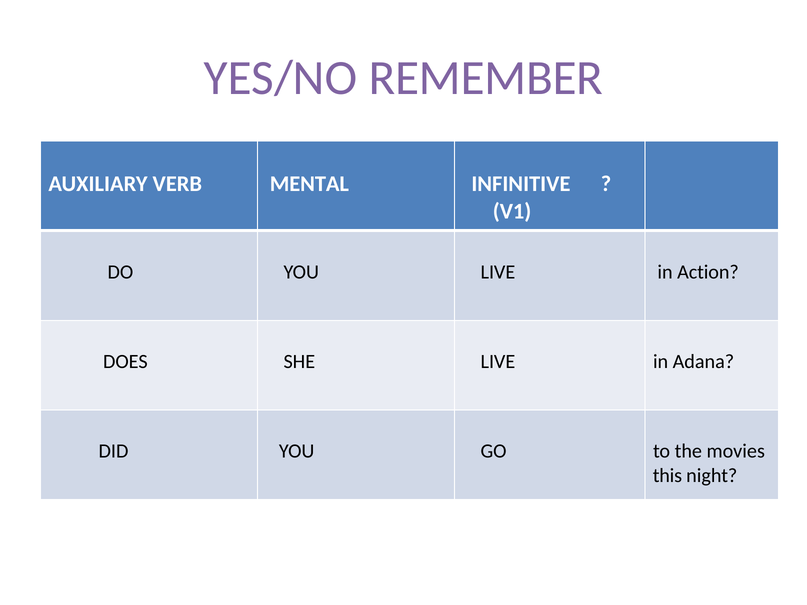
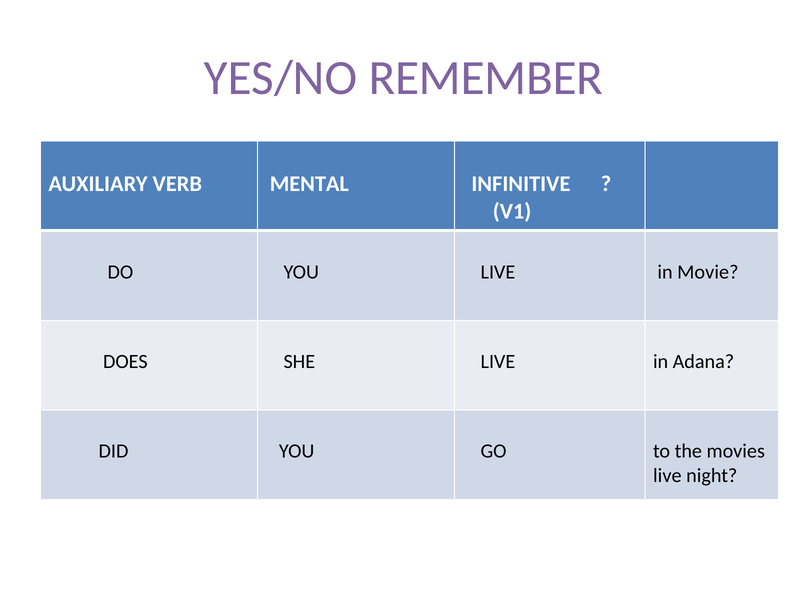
Action: Action -> Movie
this at (667, 476): this -> live
